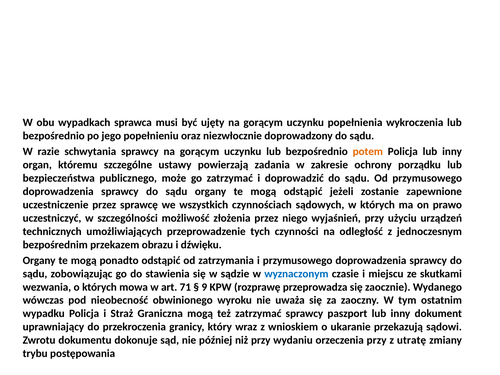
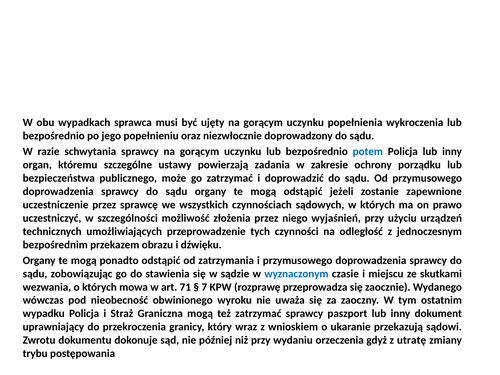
potem colour: orange -> blue
9: 9 -> 7
orzeczenia przy: przy -> gdyż
